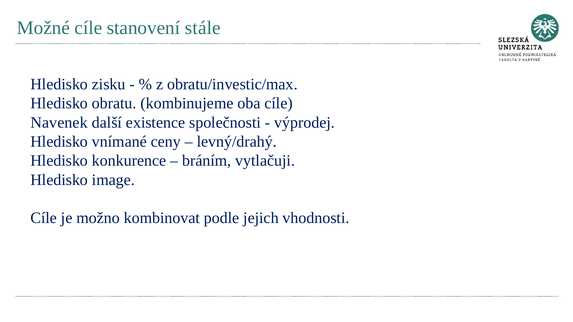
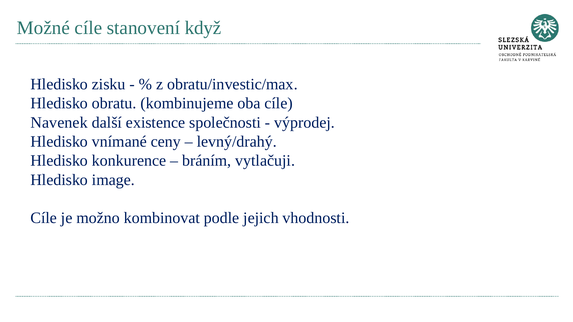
stále: stále -> když
